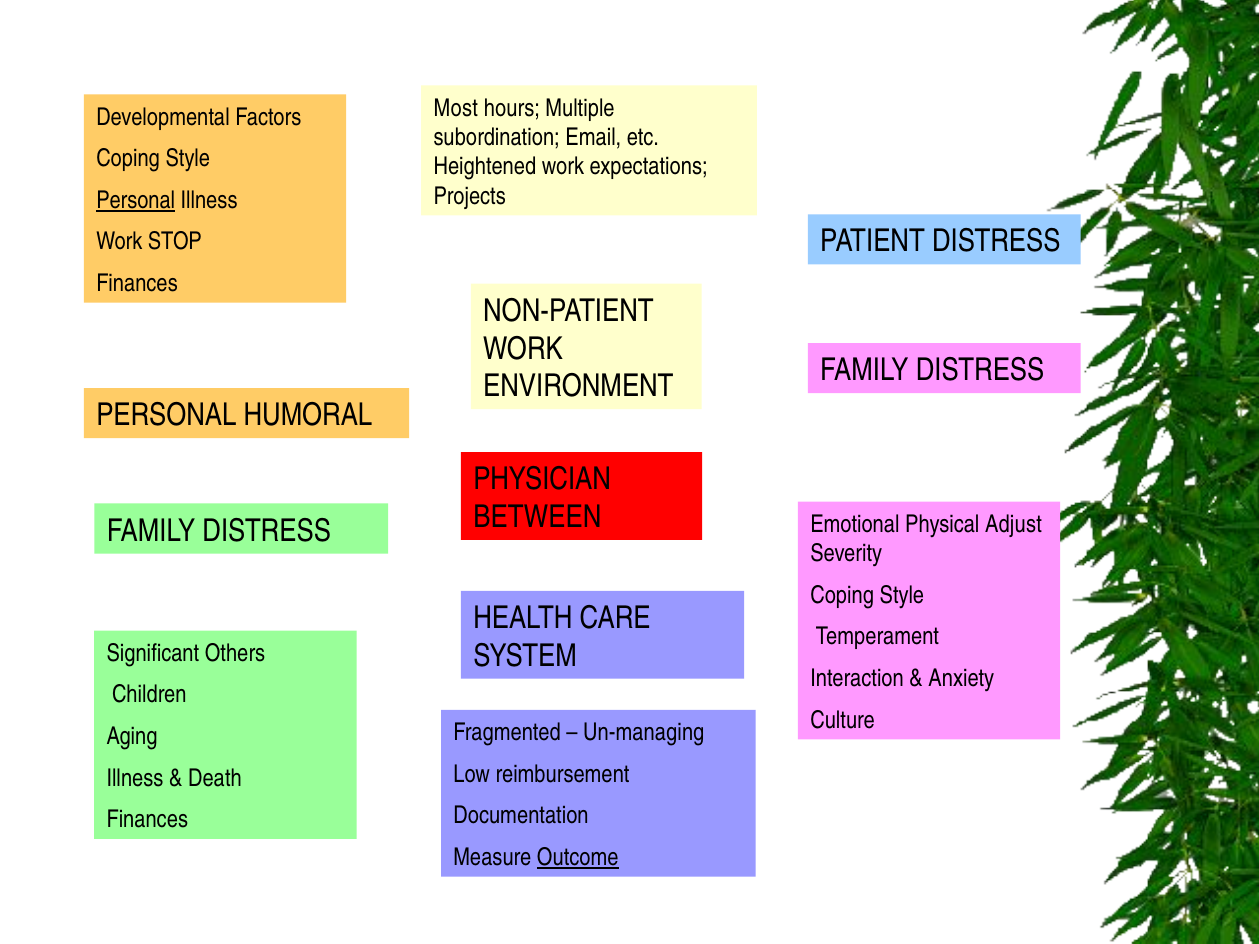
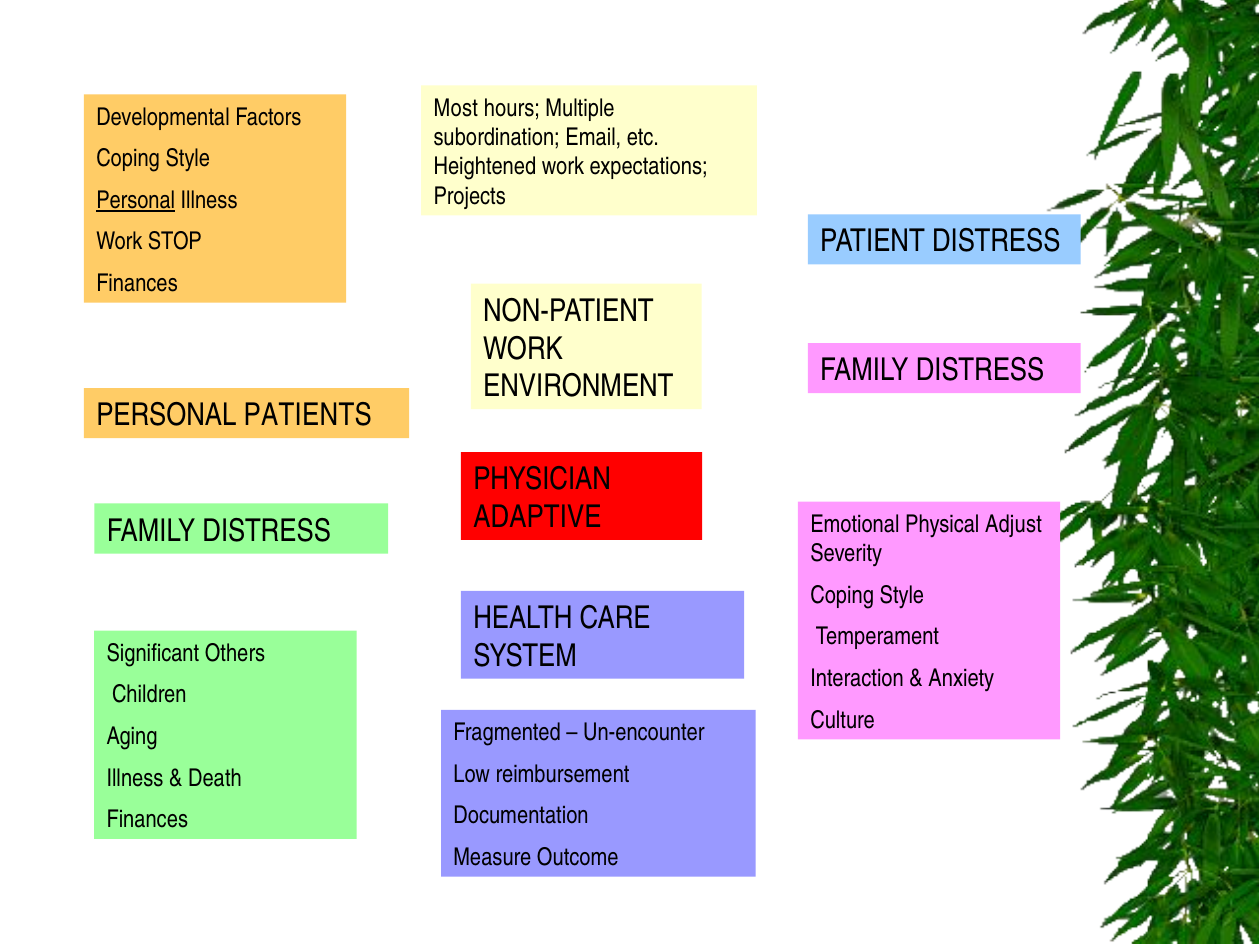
HUMORAL: HUMORAL -> PATIENTS
BETWEEN: BETWEEN -> ADAPTIVE
Un-managing: Un-managing -> Un-encounter
Outcome underline: present -> none
